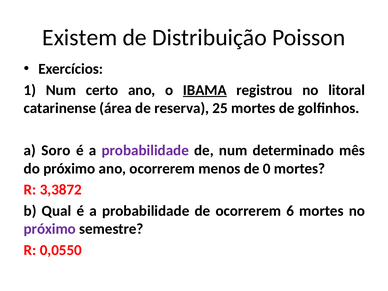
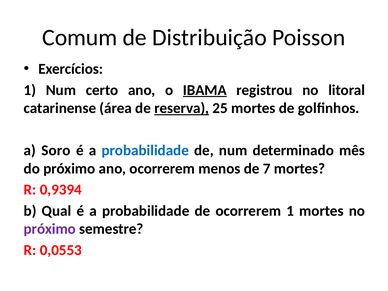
Existem: Existem -> Comum
reserva underline: none -> present
probabilidade at (145, 150) colour: purple -> blue
0: 0 -> 7
3,3872: 3,3872 -> 0,9394
ocorrerem 6: 6 -> 1
0,0550: 0,0550 -> 0,0553
